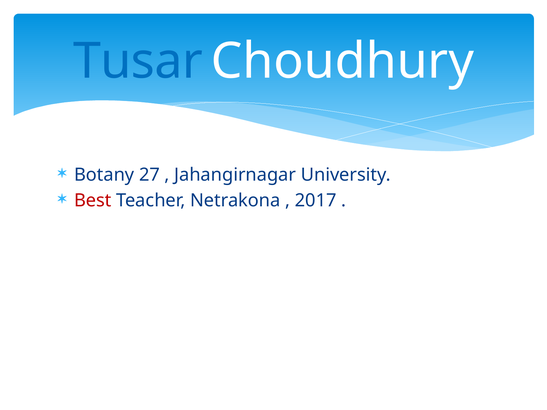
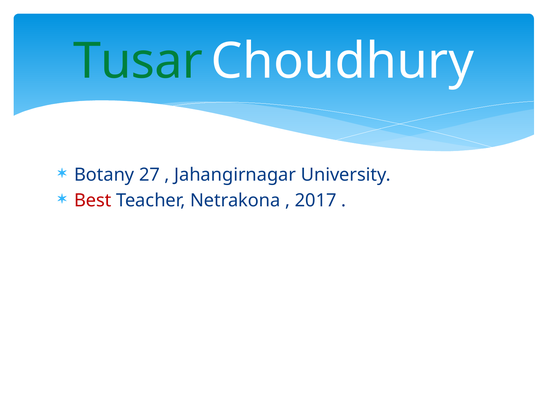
Tusar colour: blue -> green
